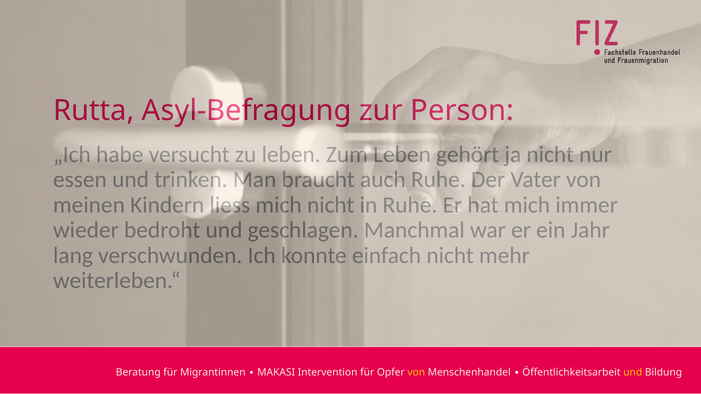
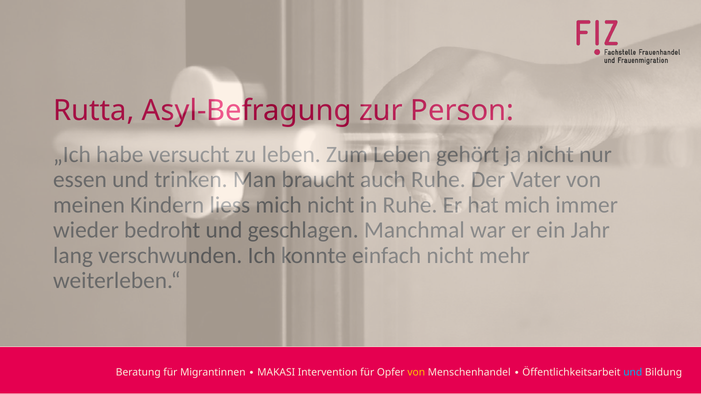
und at (633, 373) colour: yellow -> light blue
